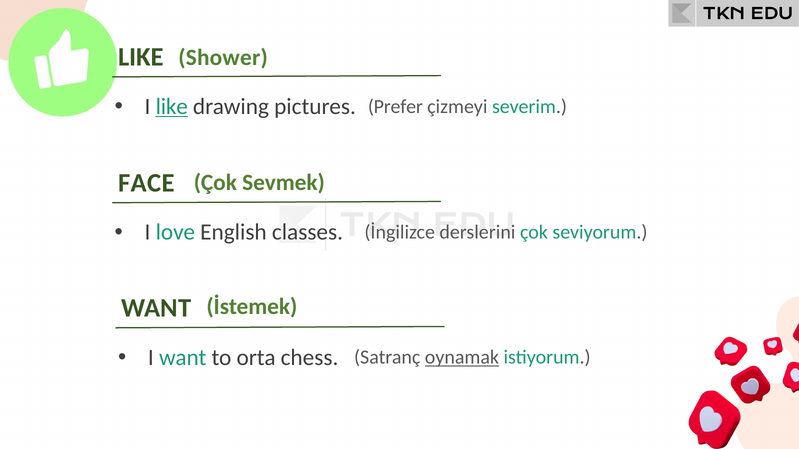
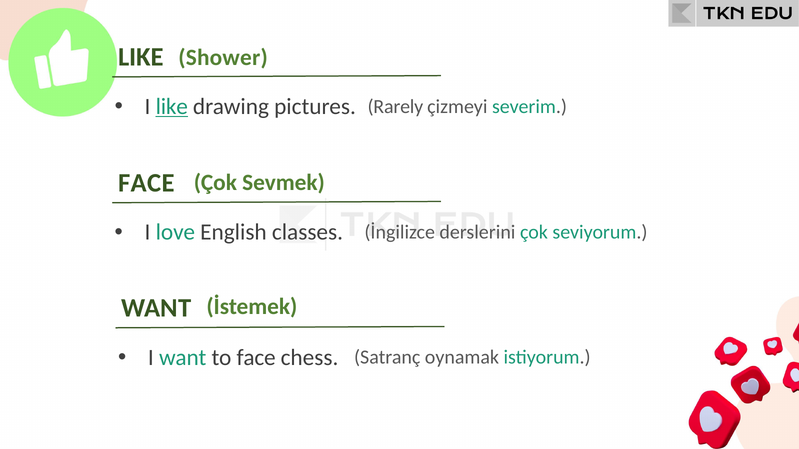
Prefer: Prefer -> Rarely
to orta: orta -> face
oynamak underline: present -> none
